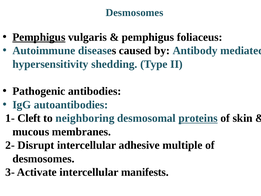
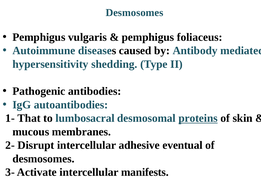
Pemphigus at (39, 37) underline: present -> none
Cleft: Cleft -> That
neighboring: neighboring -> lumbosacral
multiple: multiple -> eventual
